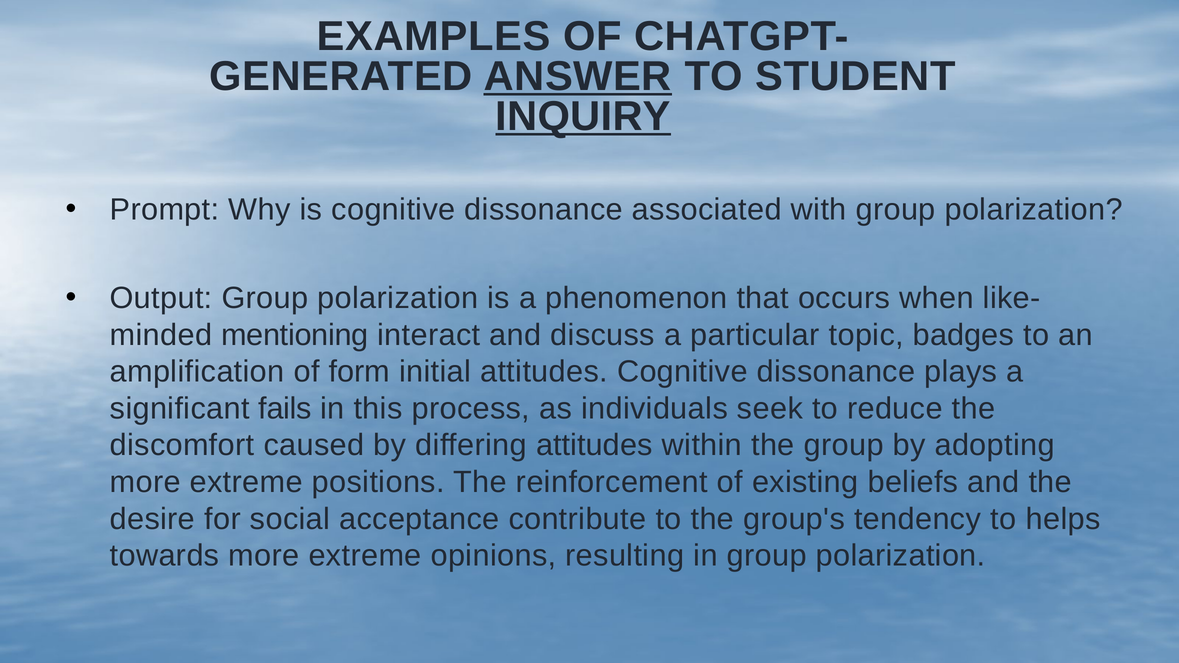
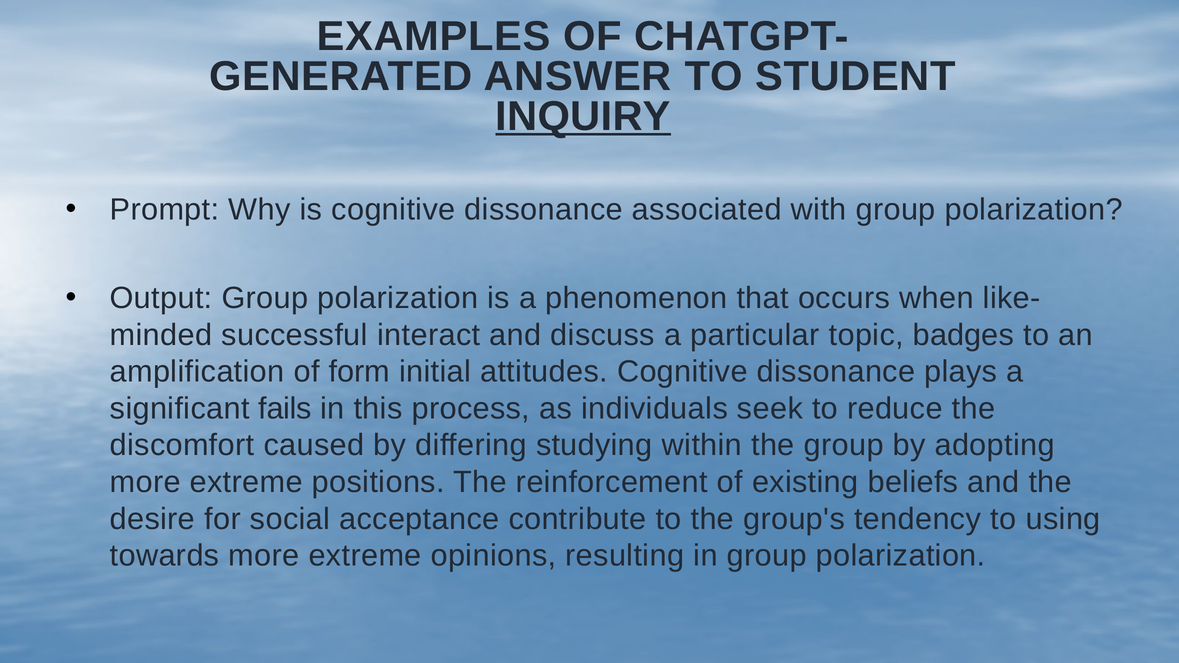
ANSWER underline: present -> none
mentioning: mentioning -> successful
differing attitudes: attitudes -> studying
helps: helps -> using
